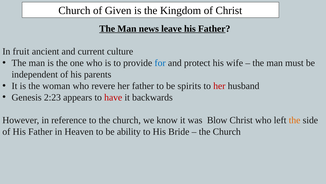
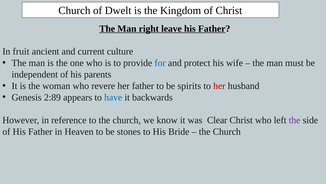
Given: Given -> Dwelt
news: news -> right
2:23: 2:23 -> 2:89
have colour: red -> blue
Blow: Blow -> Clear
the at (295, 120) colour: orange -> purple
ability: ability -> stones
